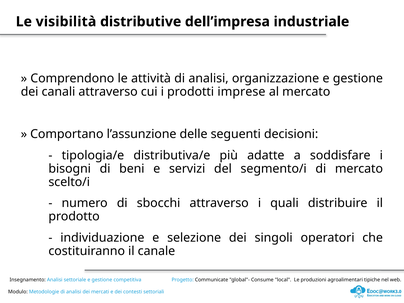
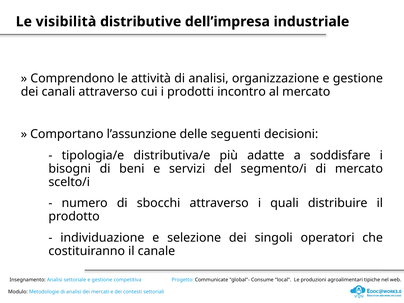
imprese: imprese -> incontro
